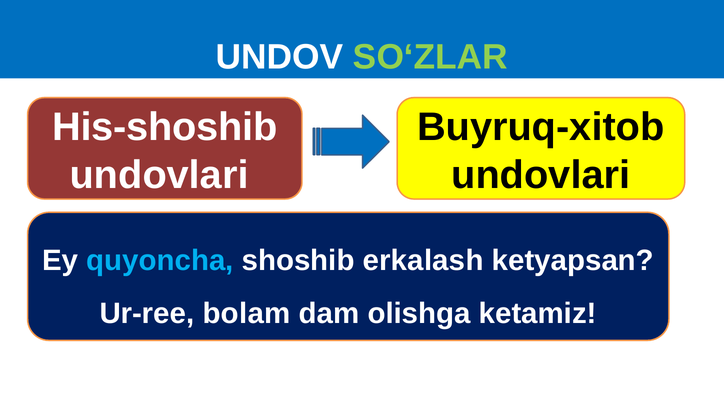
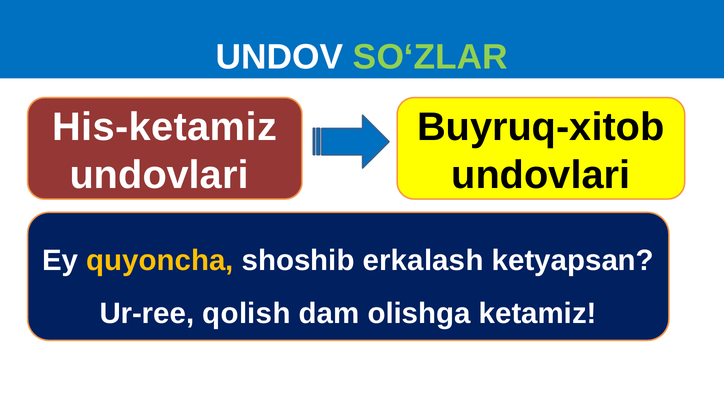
His-shoshib: His-shoshib -> His-ketamiz
quyoncha colour: light blue -> yellow
bolam: bolam -> qolish
